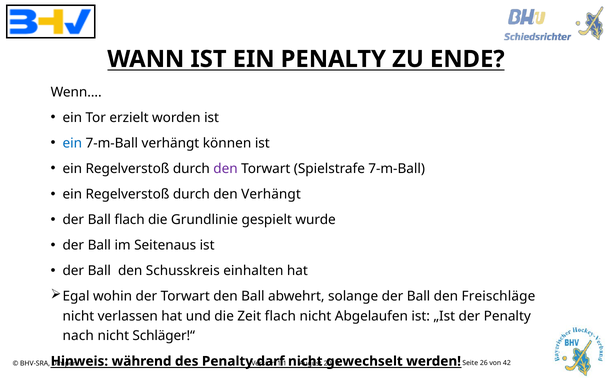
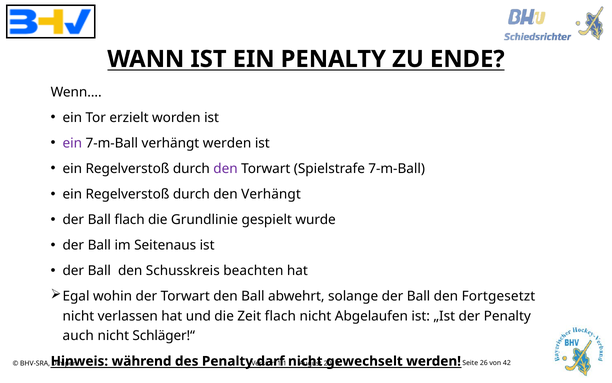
ein at (72, 143) colour: blue -> purple
verhängt können: können -> werden
einhalten: einhalten -> beachten
Freischläge: Freischläge -> Fortgesetzt
nach: nach -> auch
